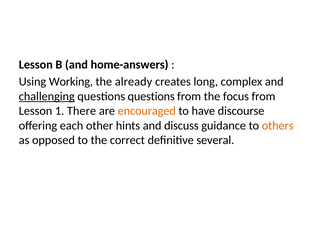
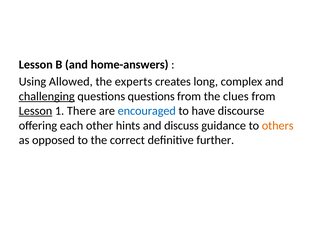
Working: Working -> Allowed
already: already -> experts
focus: focus -> clues
Lesson at (36, 111) underline: none -> present
encouraged colour: orange -> blue
several: several -> further
